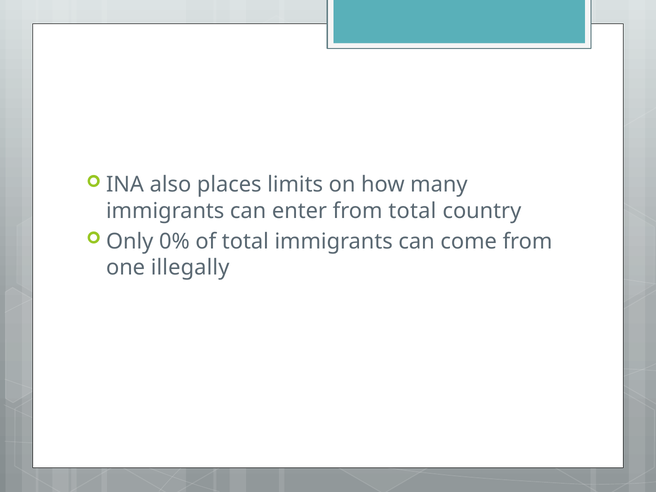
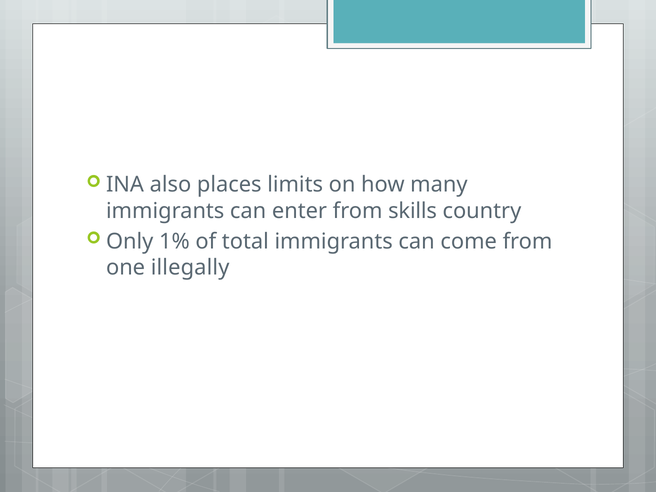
from total: total -> skills
0%: 0% -> 1%
